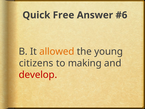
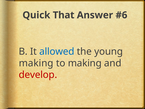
Free: Free -> That
allowed colour: orange -> blue
citizens at (36, 63): citizens -> making
